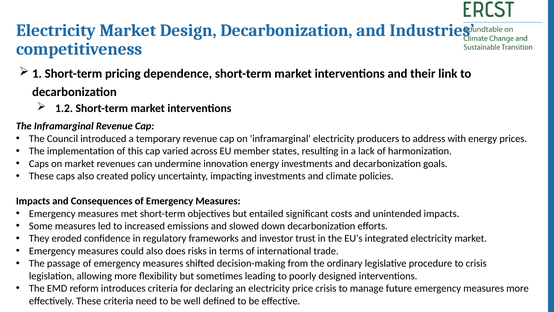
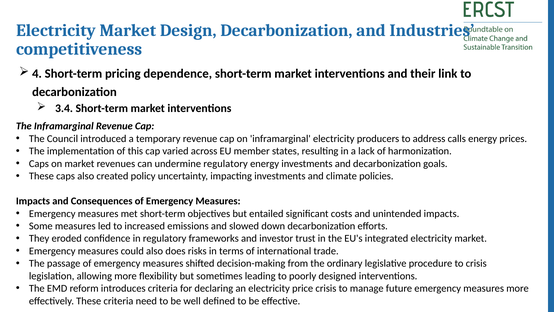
1: 1 -> 4
1.2: 1.2 -> 3.4
with: with -> calls
undermine innovation: innovation -> regulatory
